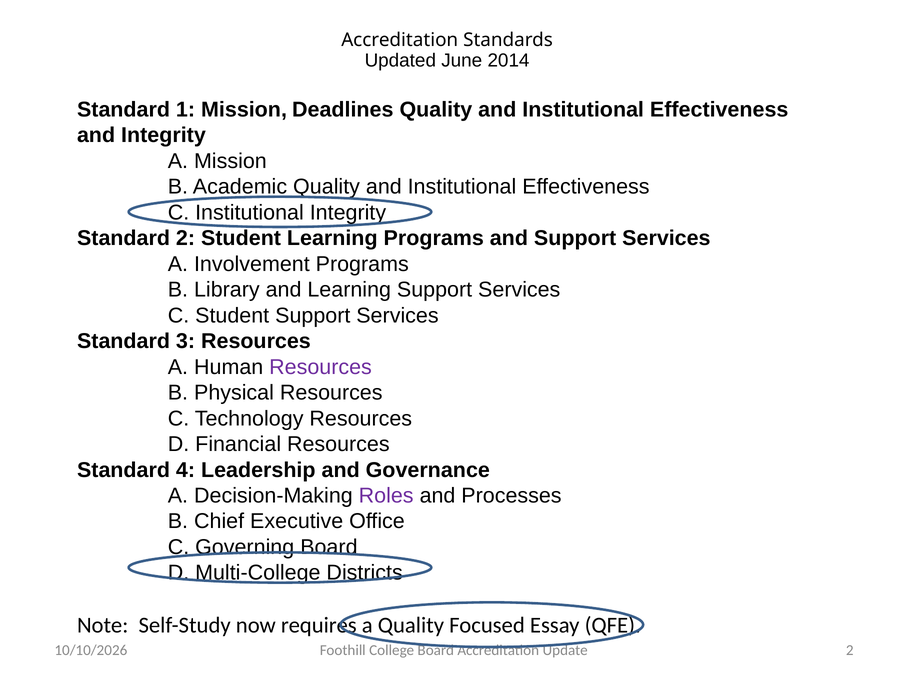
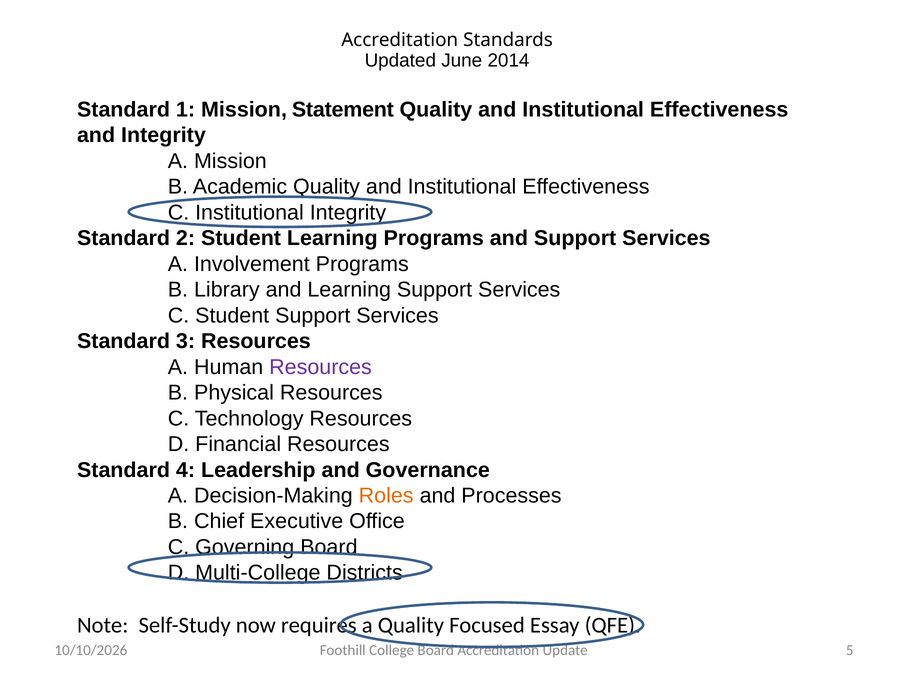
Deadlines: Deadlines -> Statement
Roles colour: purple -> orange
Update 2: 2 -> 5
